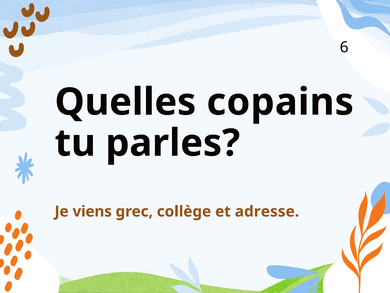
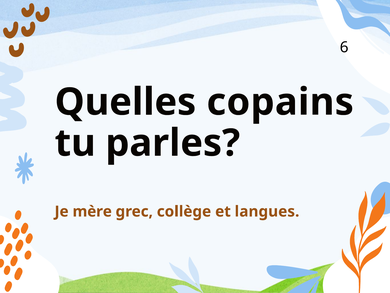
viens: viens -> mère
adresse: adresse -> langues
